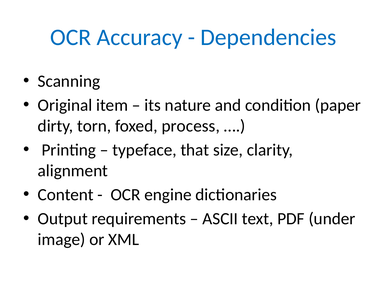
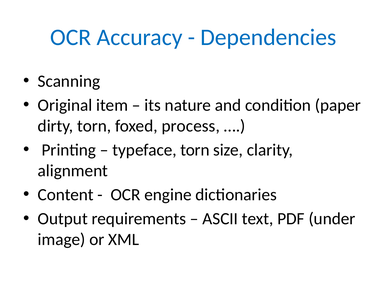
typeface that: that -> torn
